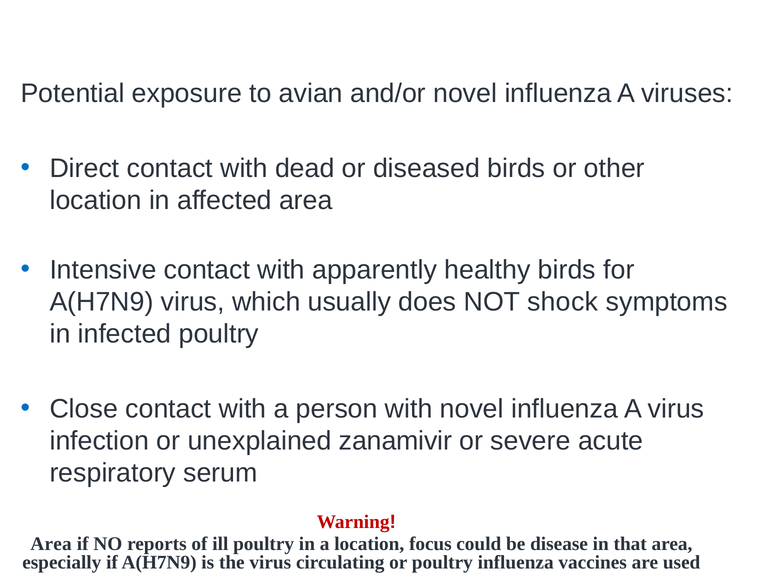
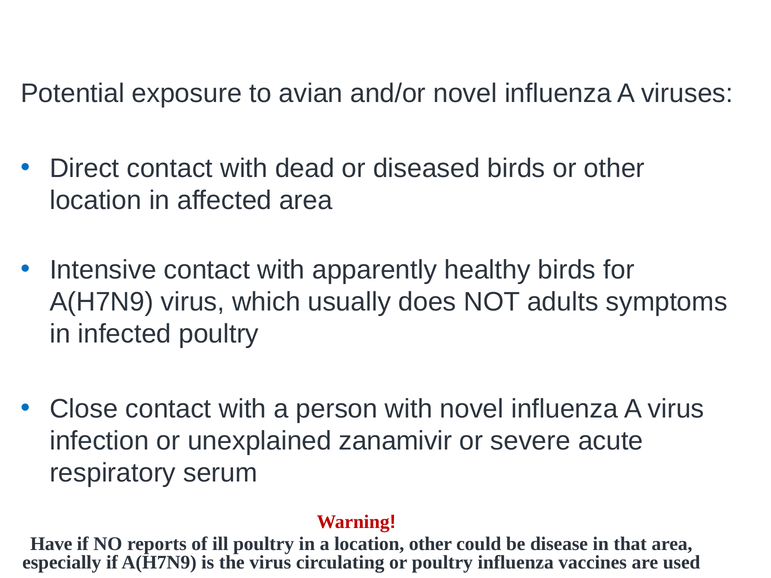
shock: shock -> adults
Area at (51, 544): Area -> Have
location focus: focus -> other
